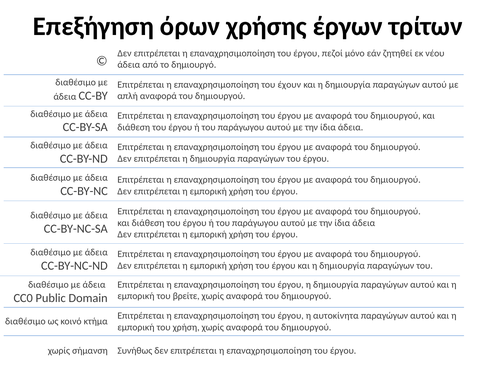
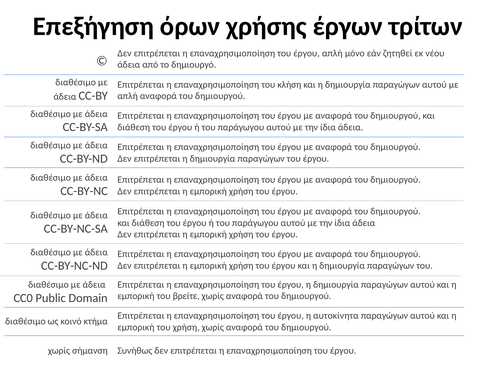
έργου πεζοί: πεζοί -> απλή
έχουν: έχουν -> κλήση
